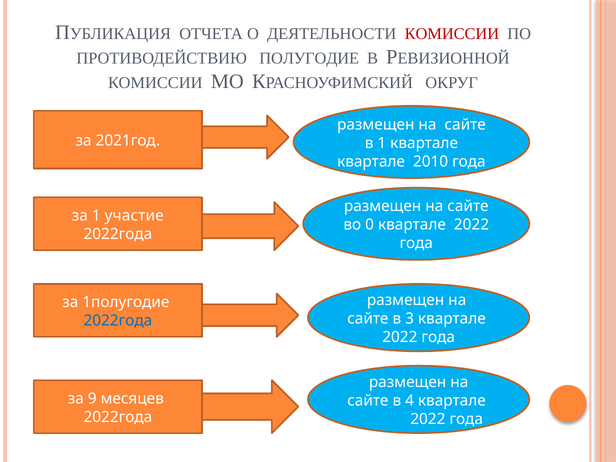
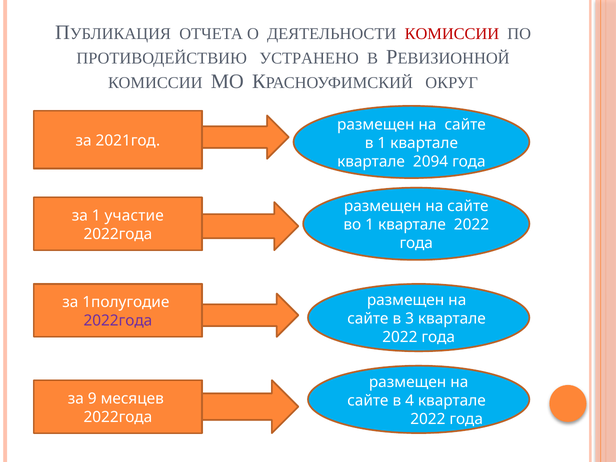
ПОЛУГОДИЕ: ПОЛУГОДИЕ -> УСТРАНЕНО
2010: 2010 -> 2094
во 0: 0 -> 1
2022года at (118, 321) colour: blue -> purple
